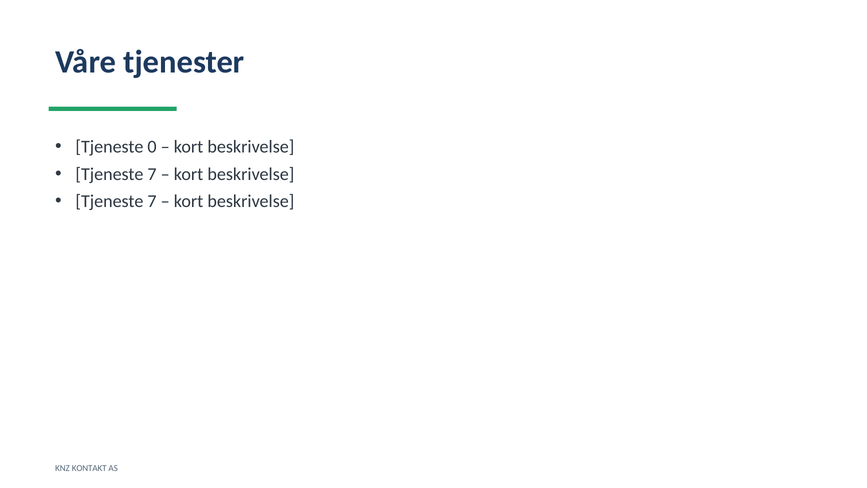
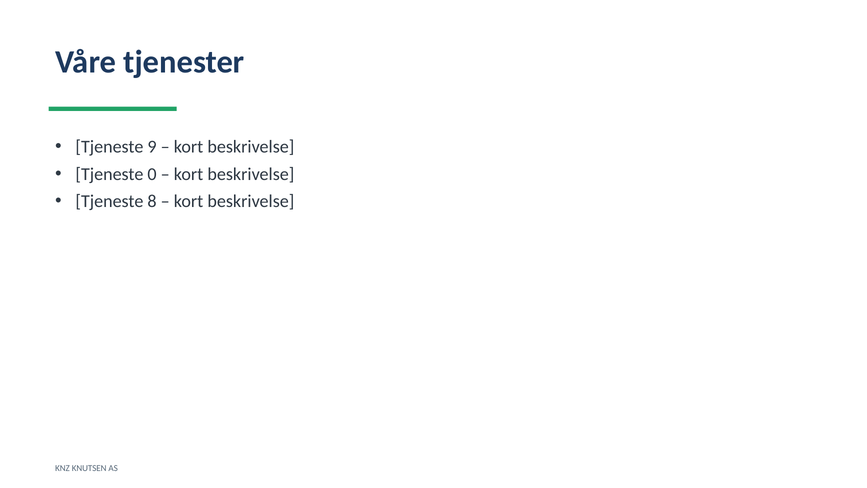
0: 0 -> 9
7 at (152, 174): 7 -> 0
7 at (152, 201): 7 -> 8
KONTAKT: KONTAKT -> KNUTSEN
